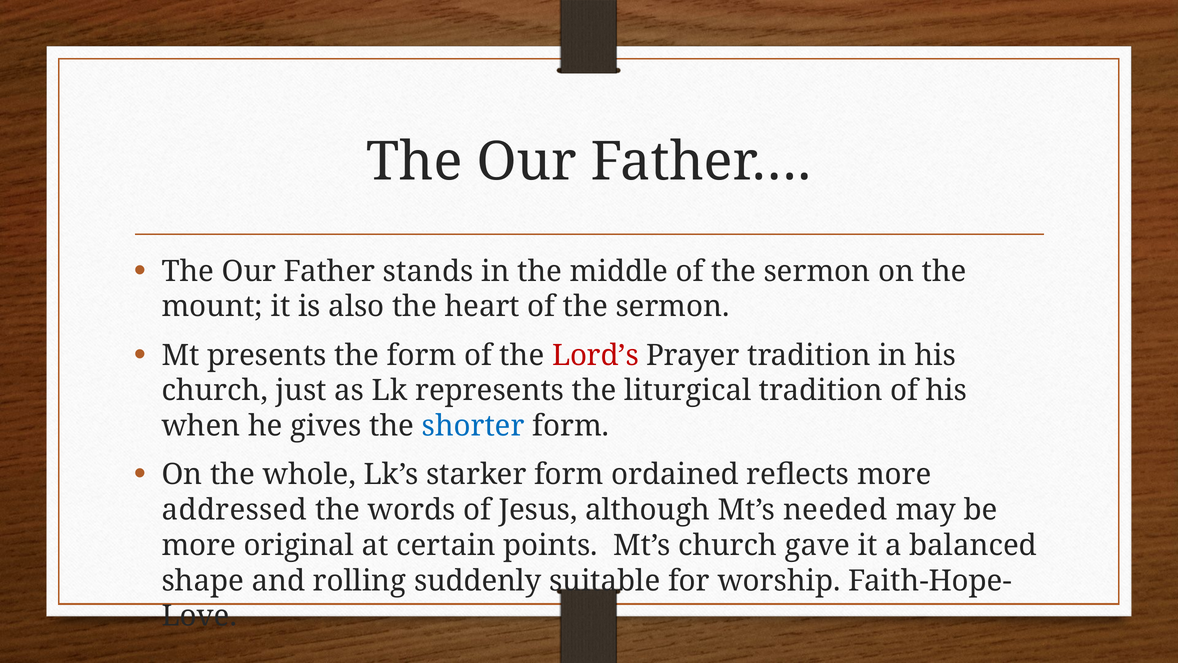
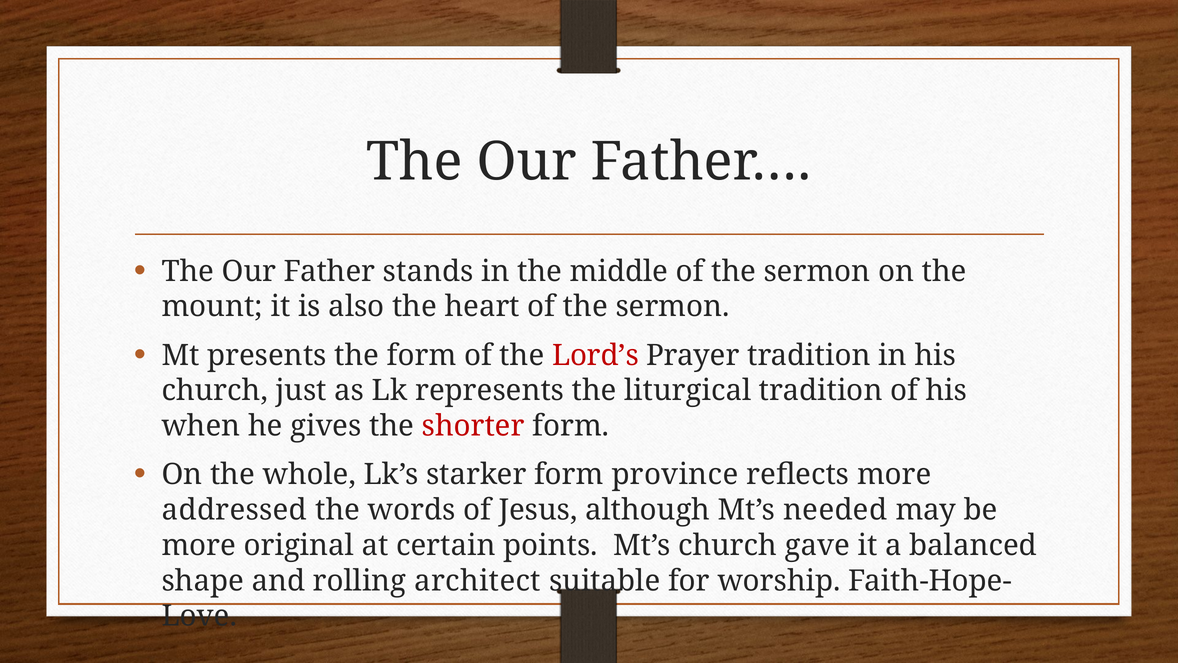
shorter colour: blue -> red
ordained: ordained -> province
suddenly: suddenly -> architect
